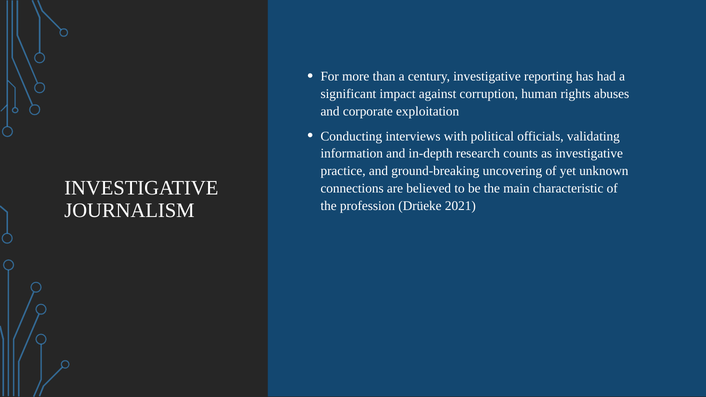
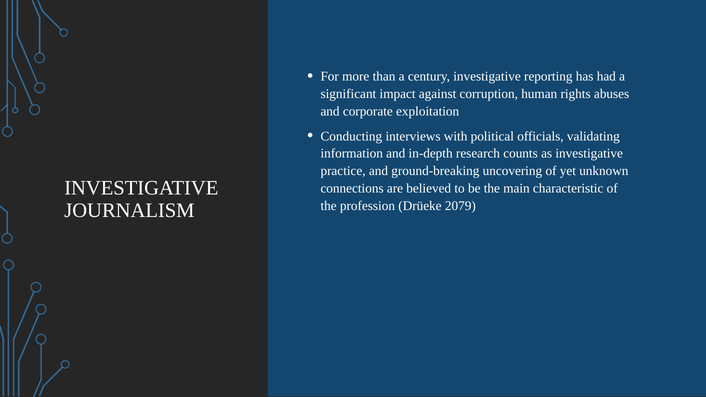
2021: 2021 -> 2079
